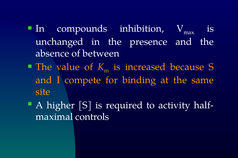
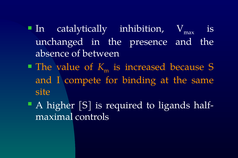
compounds: compounds -> catalytically
activity: activity -> ligands
